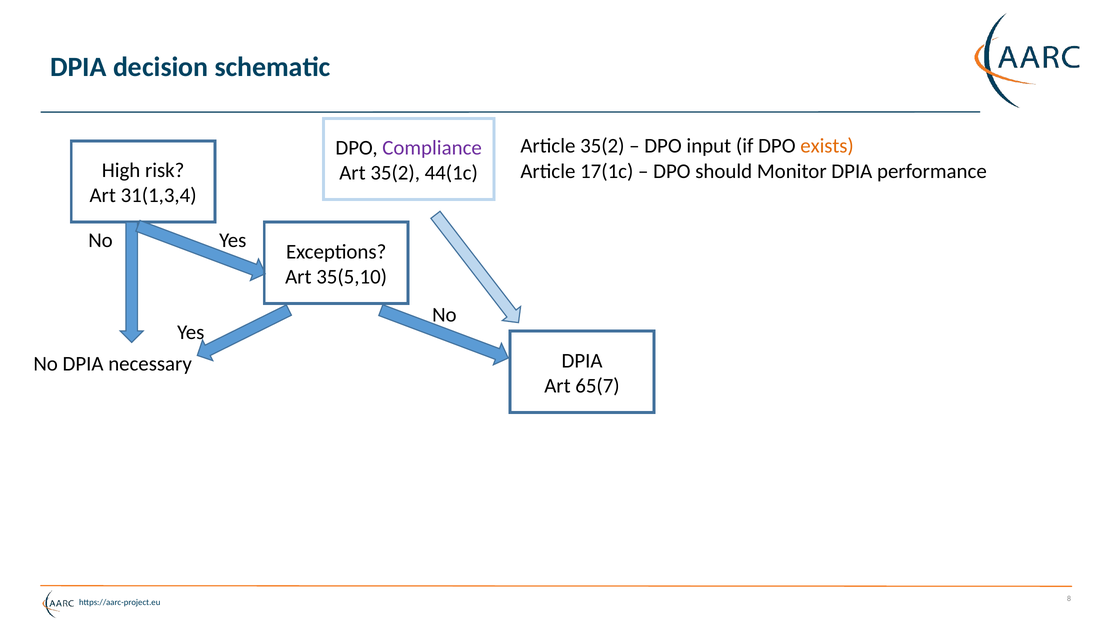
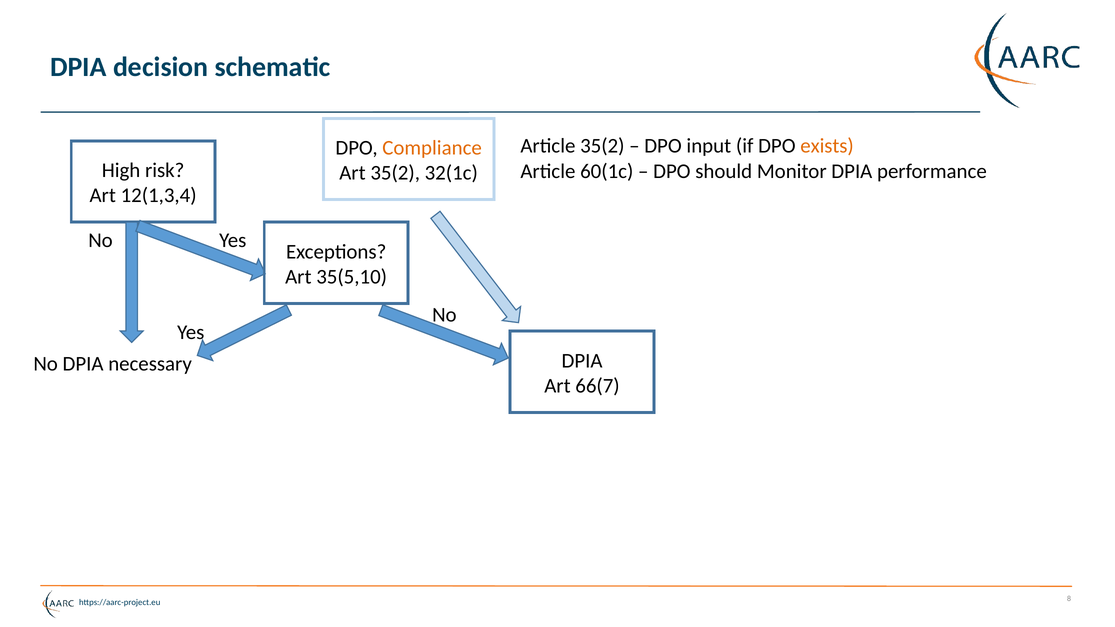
Compliance colour: purple -> orange
17(1c: 17(1c -> 60(1c
44(1c: 44(1c -> 32(1c
31(1,3,4: 31(1,3,4 -> 12(1,3,4
65(7: 65(7 -> 66(7
